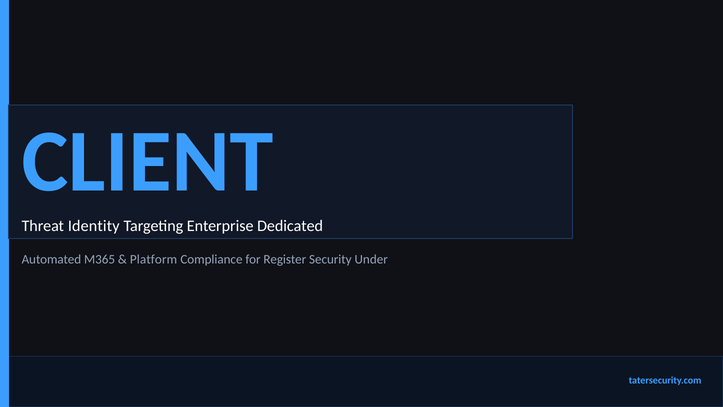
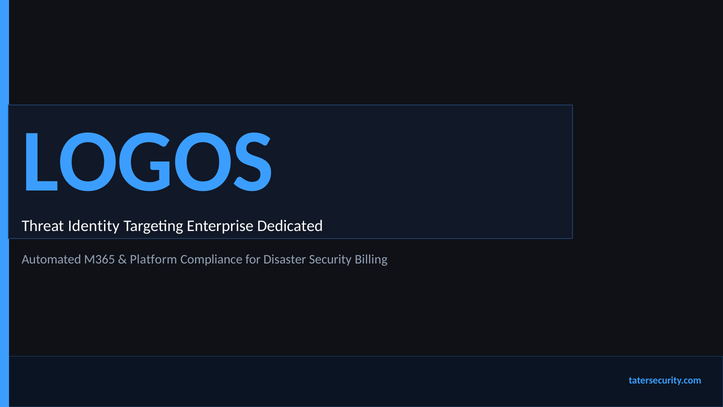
CLIENT: CLIENT -> LOGOS
Register: Register -> Disaster
Under: Under -> Billing
